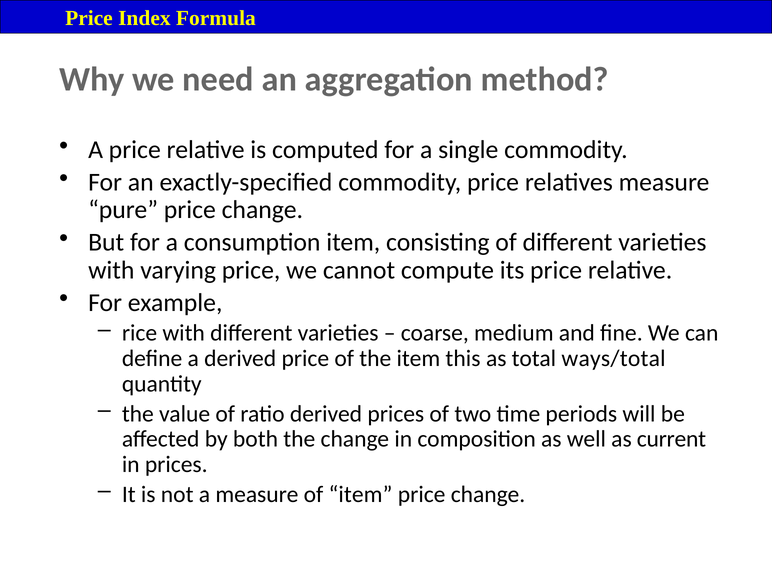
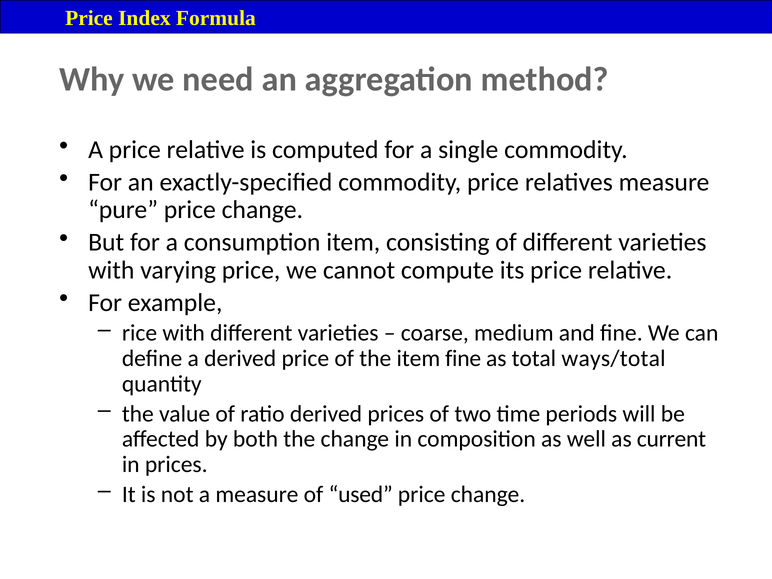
item this: this -> fine
of item: item -> used
